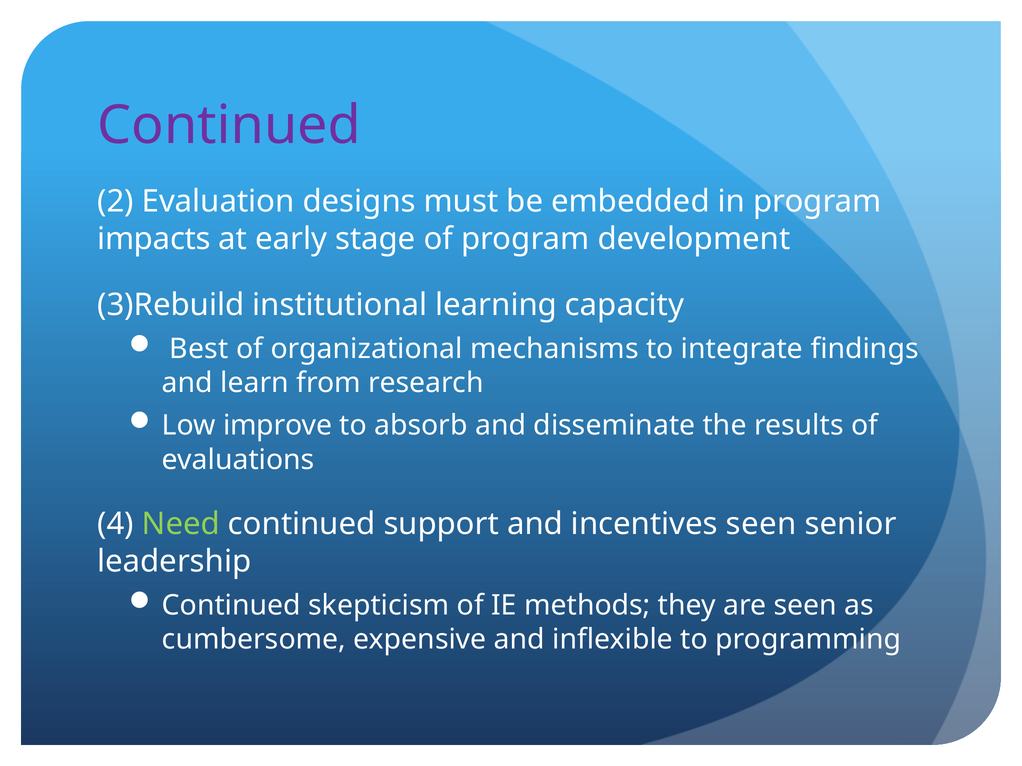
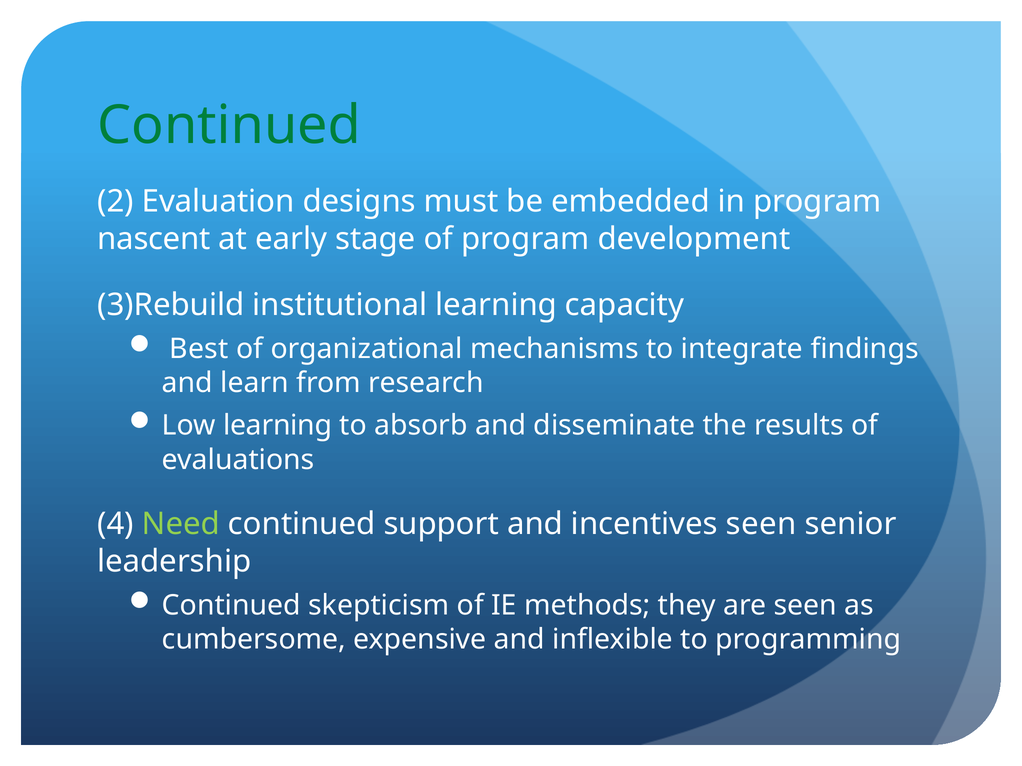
Continued at (229, 126) colour: purple -> green
impacts: impacts -> nascent
Low improve: improve -> learning
